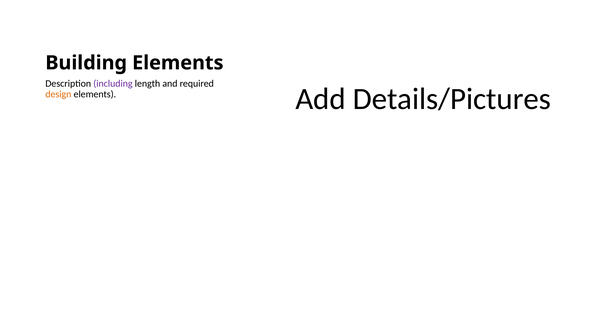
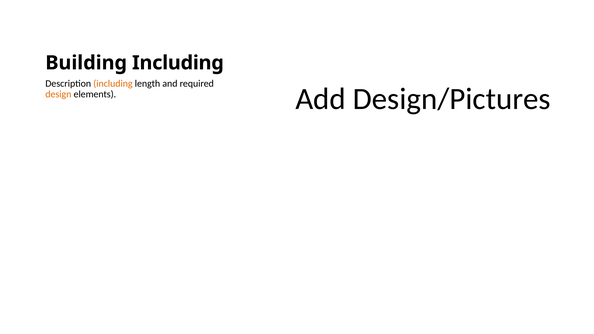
Building Elements: Elements -> Including
including at (113, 83) colour: purple -> orange
Details/Pictures: Details/Pictures -> Design/Pictures
